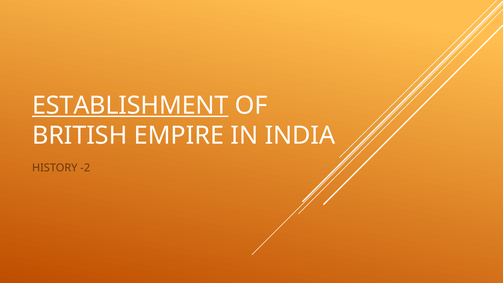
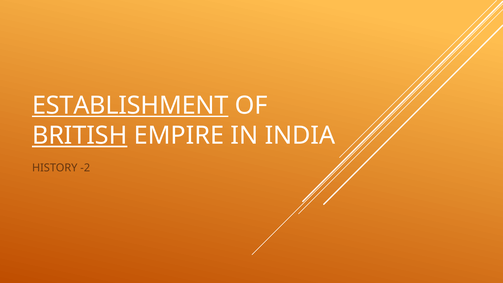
BRITISH underline: none -> present
